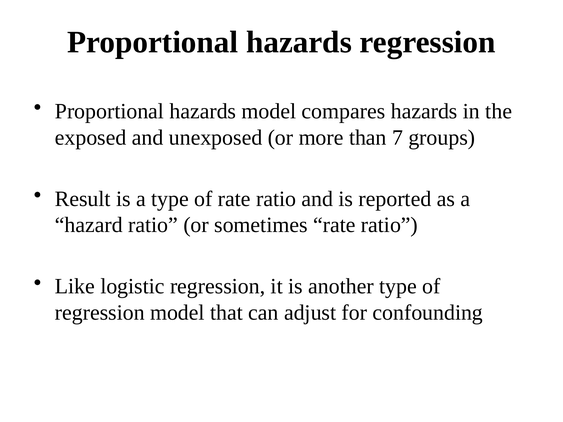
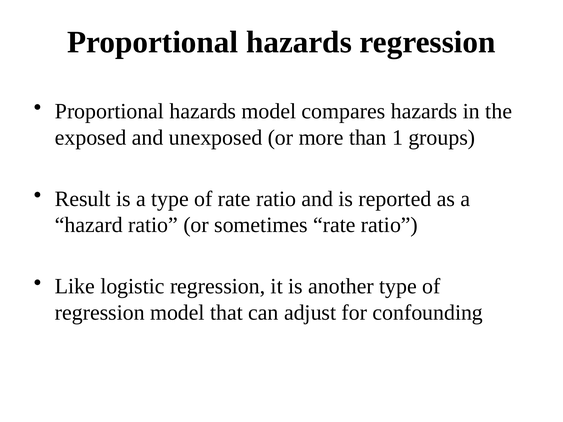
7: 7 -> 1
